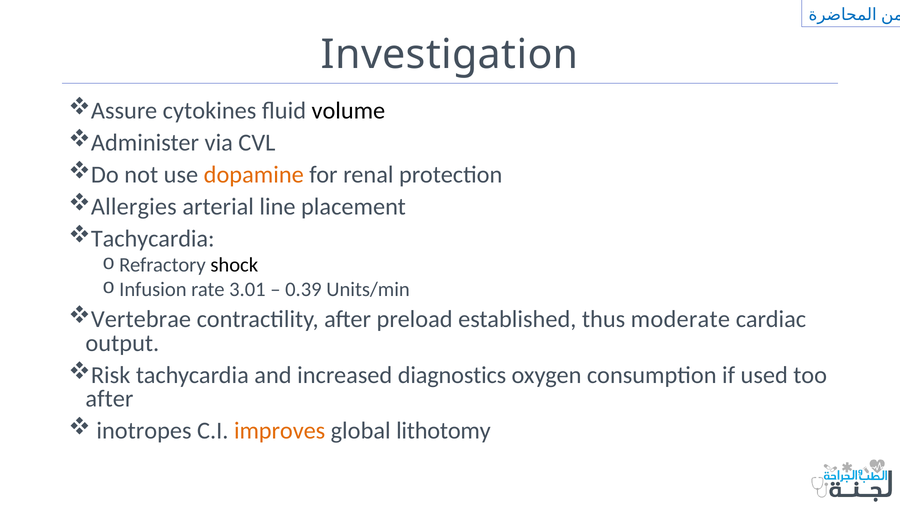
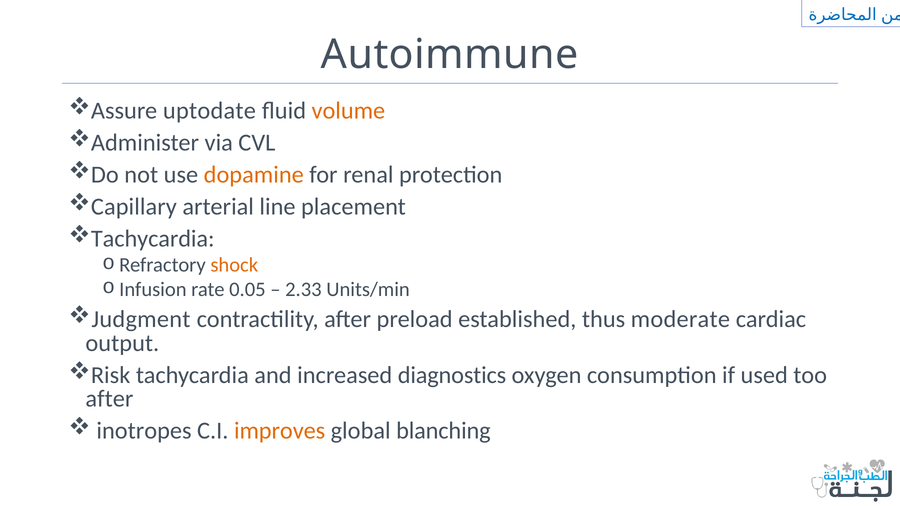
Investigation: Investigation -> Autoimmune
cytokines: cytokines -> uptodate
volume colour: black -> orange
Allergies: Allergies -> Capillary
shock colour: black -> orange
3.01: 3.01 -> 0.05
0.39: 0.39 -> 2.33
Vertebrae: Vertebrae -> Judgment
lithotomy: lithotomy -> blanching
